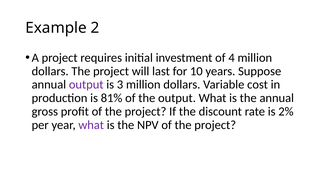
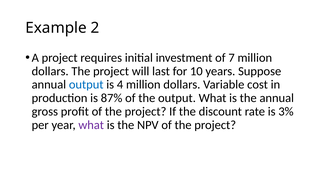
4: 4 -> 7
output at (86, 85) colour: purple -> blue
3: 3 -> 4
81%: 81% -> 87%
2%: 2% -> 3%
